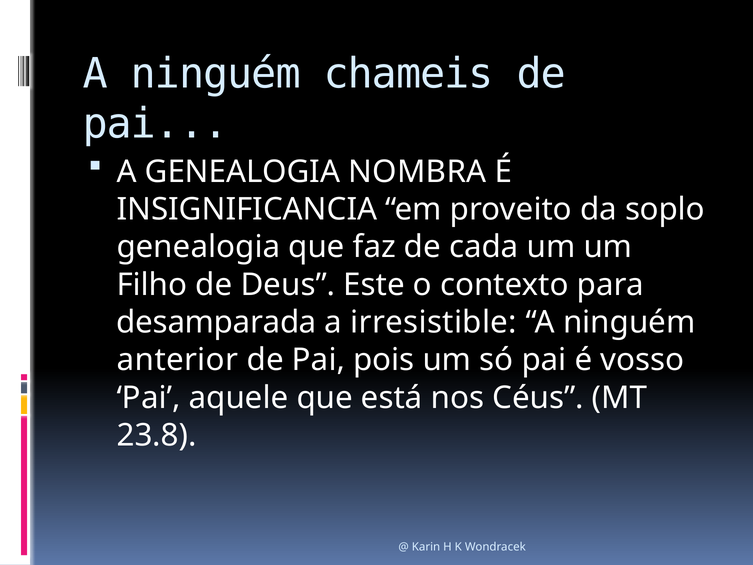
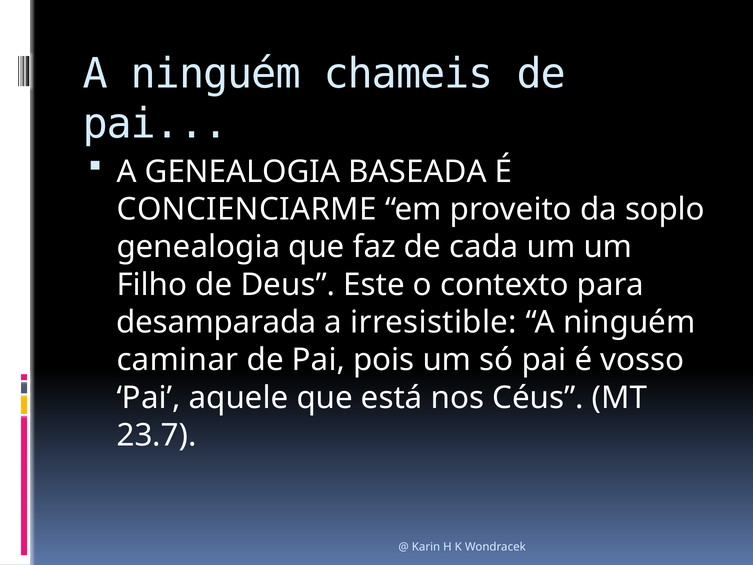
NOMBRA: NOMBRA -> BASEADA
INSIGNIFICANCIA: INSIGNIFICANCIA -> CONCIENCIARME
anterior: anterior -> caminar
23.8: 23.8 -> 23.7
